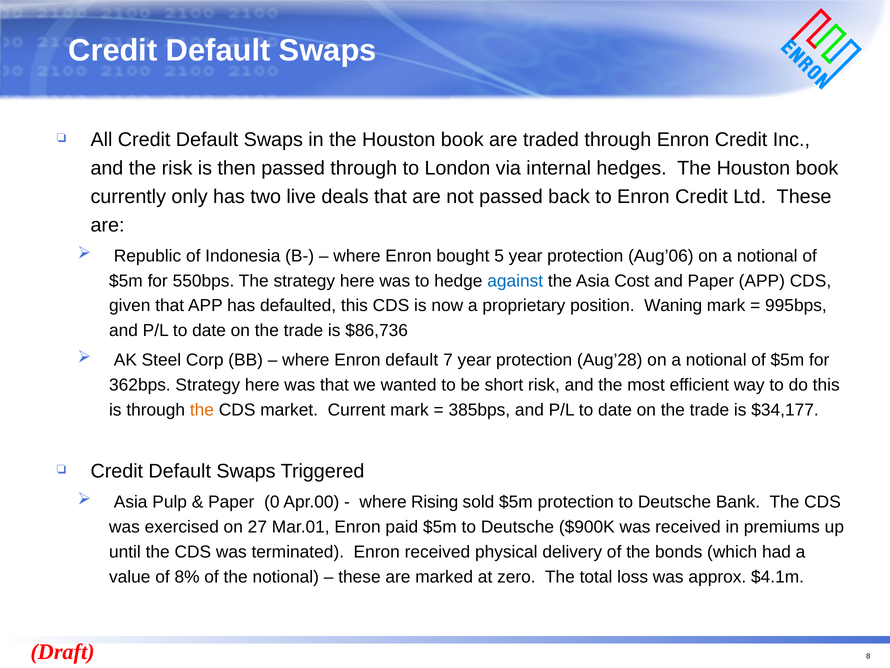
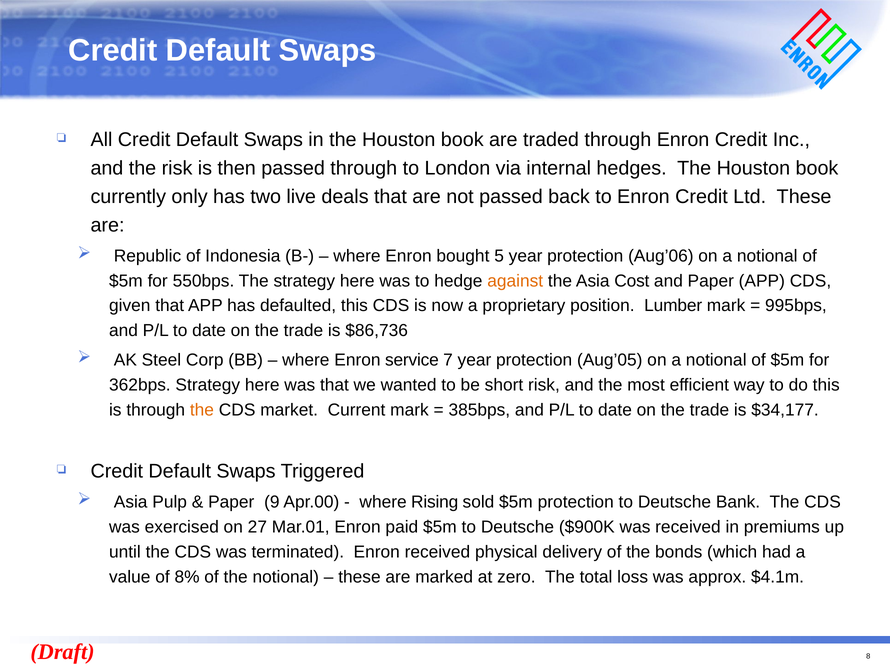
against colour: blue -> orange
Waning: Waning -> Lumber
Enron default: default -> service
Aug’28: Aug’28 -> Aug’05
0: 0 -> 9
